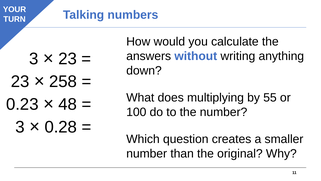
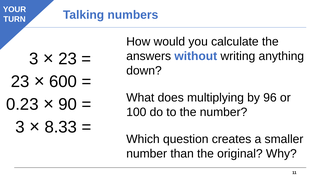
258: 258 -> 600
55: 55 -> 96
48: 48 -> 90
0.28: 0.28 -> 8.33
